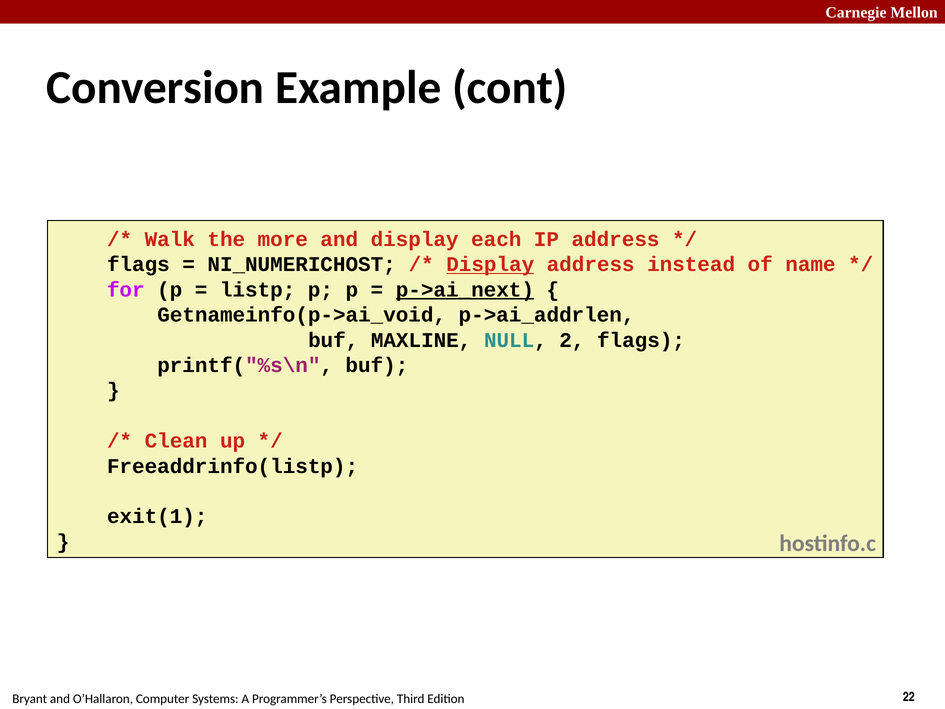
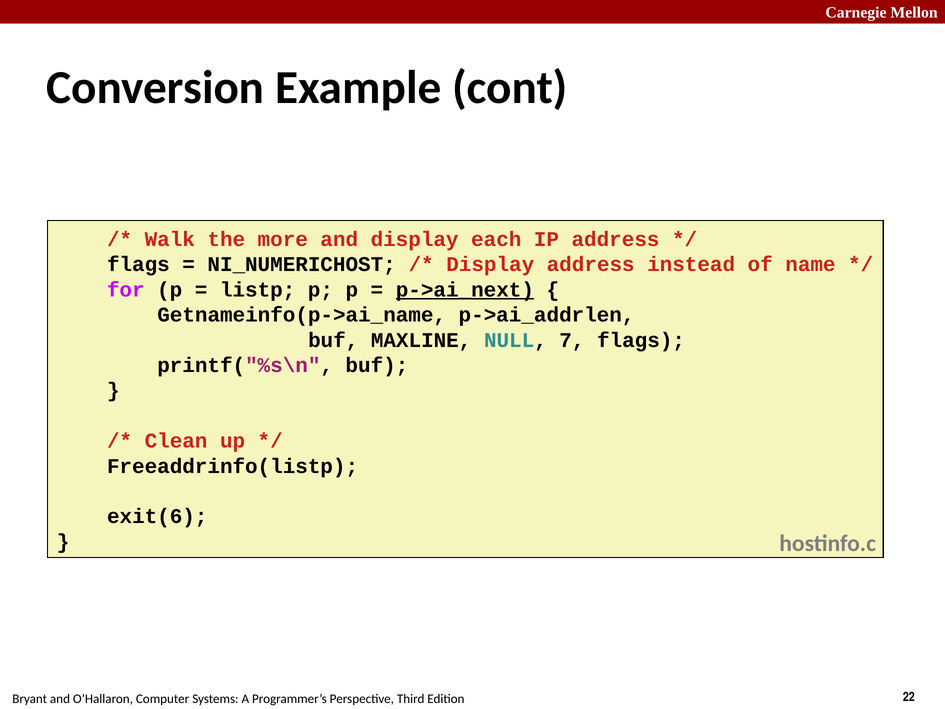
Display at (490, 264) underline: present -> none
Getnameinfo(p->ai_void: Getnameinfo(p->ai_void -> Getnameinfo(p->ai_name
2: 2 -> 7
exit(1: exit(1 -> exit(6
